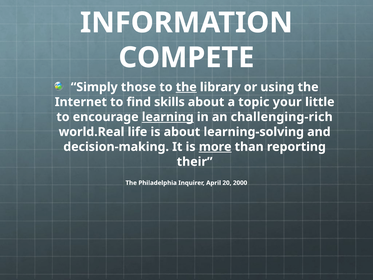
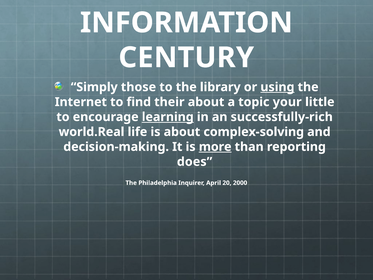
COMPETE: COMPETE -> CENTURY
the at (186, 87) underline: present -> none
using underline: none -> present
skills: skills -> their
challenging-rich: challenging-rich -> successfully-rich
learning-solving: learning-solving -> complex-solving
their: their -> does
